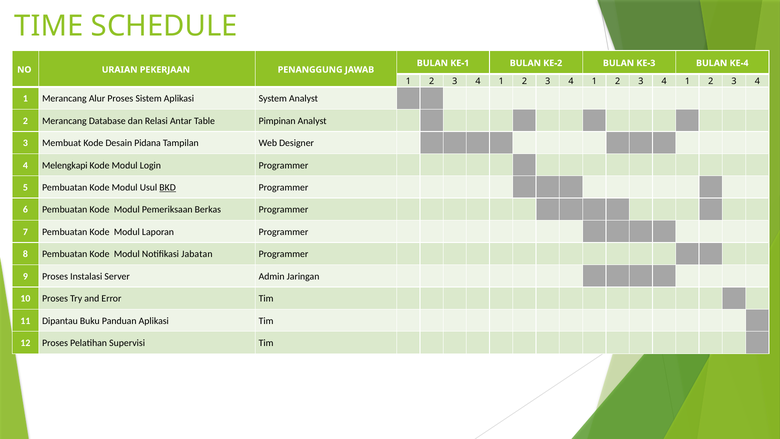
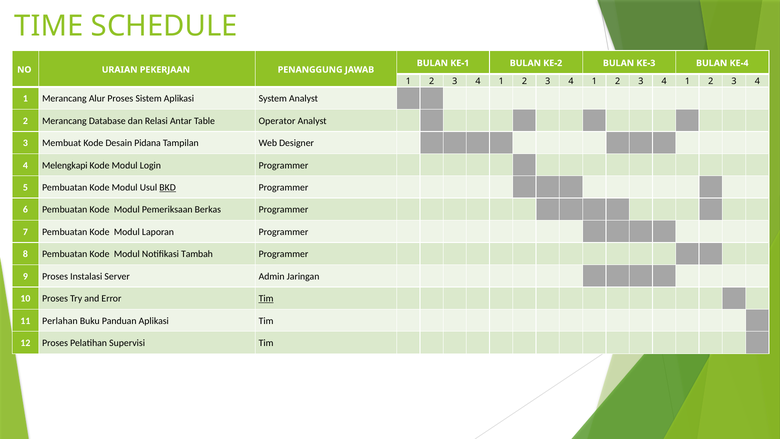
Pimpinan: Pimpinan -> Operator
Jabatan: Jabatan -> Tambah
Tim at (266, 298) underline: none -> present
Dipantau: Dipantau -> Perlahan
